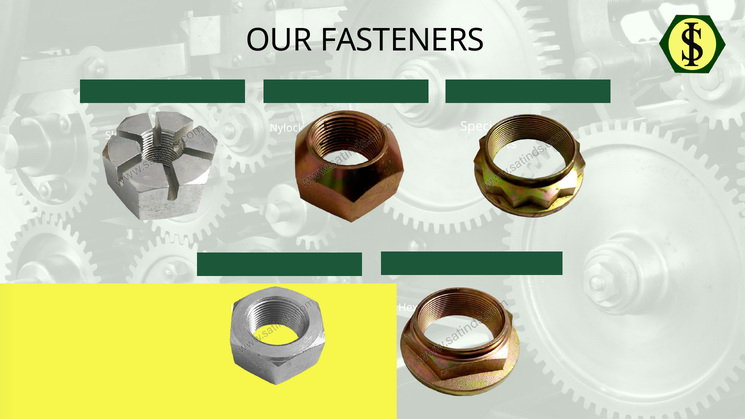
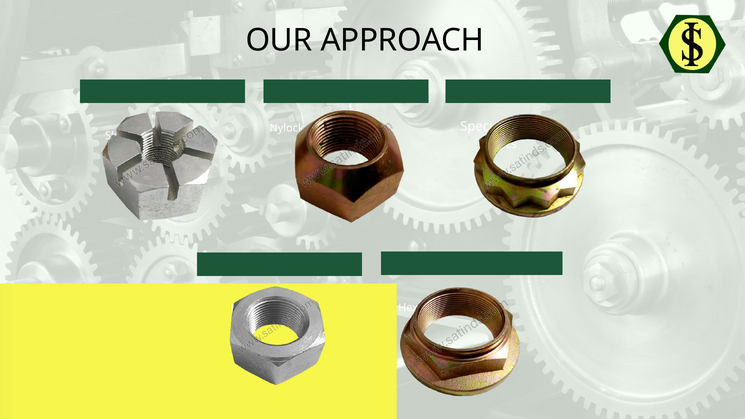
FASTENERS: FASTENERS -> APPROACH
